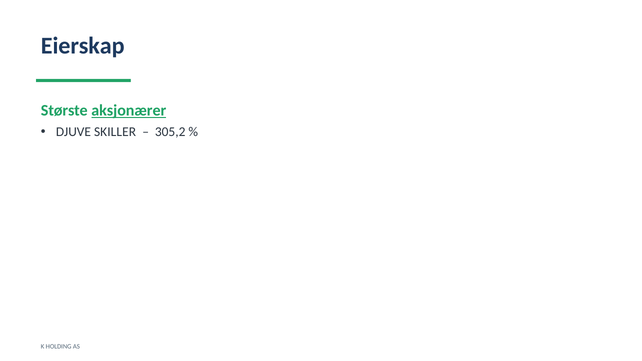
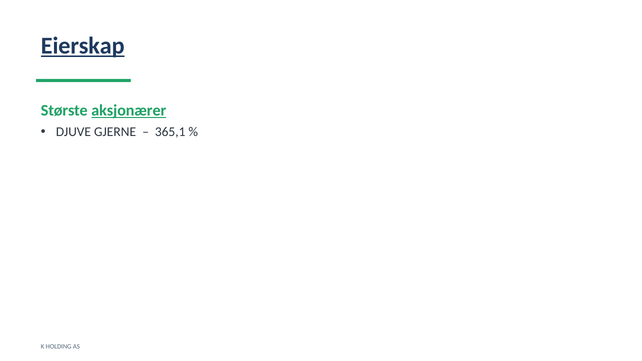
Eierskap underline: none -> present
SKILLER: SKILLER -> GJERNE
305,2: 305,2 -> 365,1
